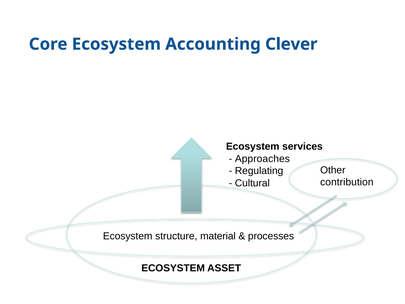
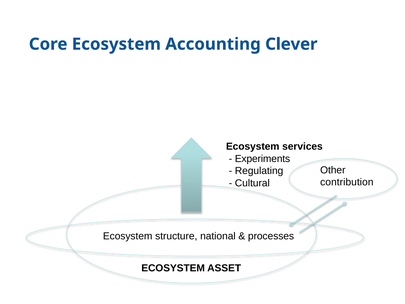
Approaches: Approaches -> Experiments
material: material -> national
